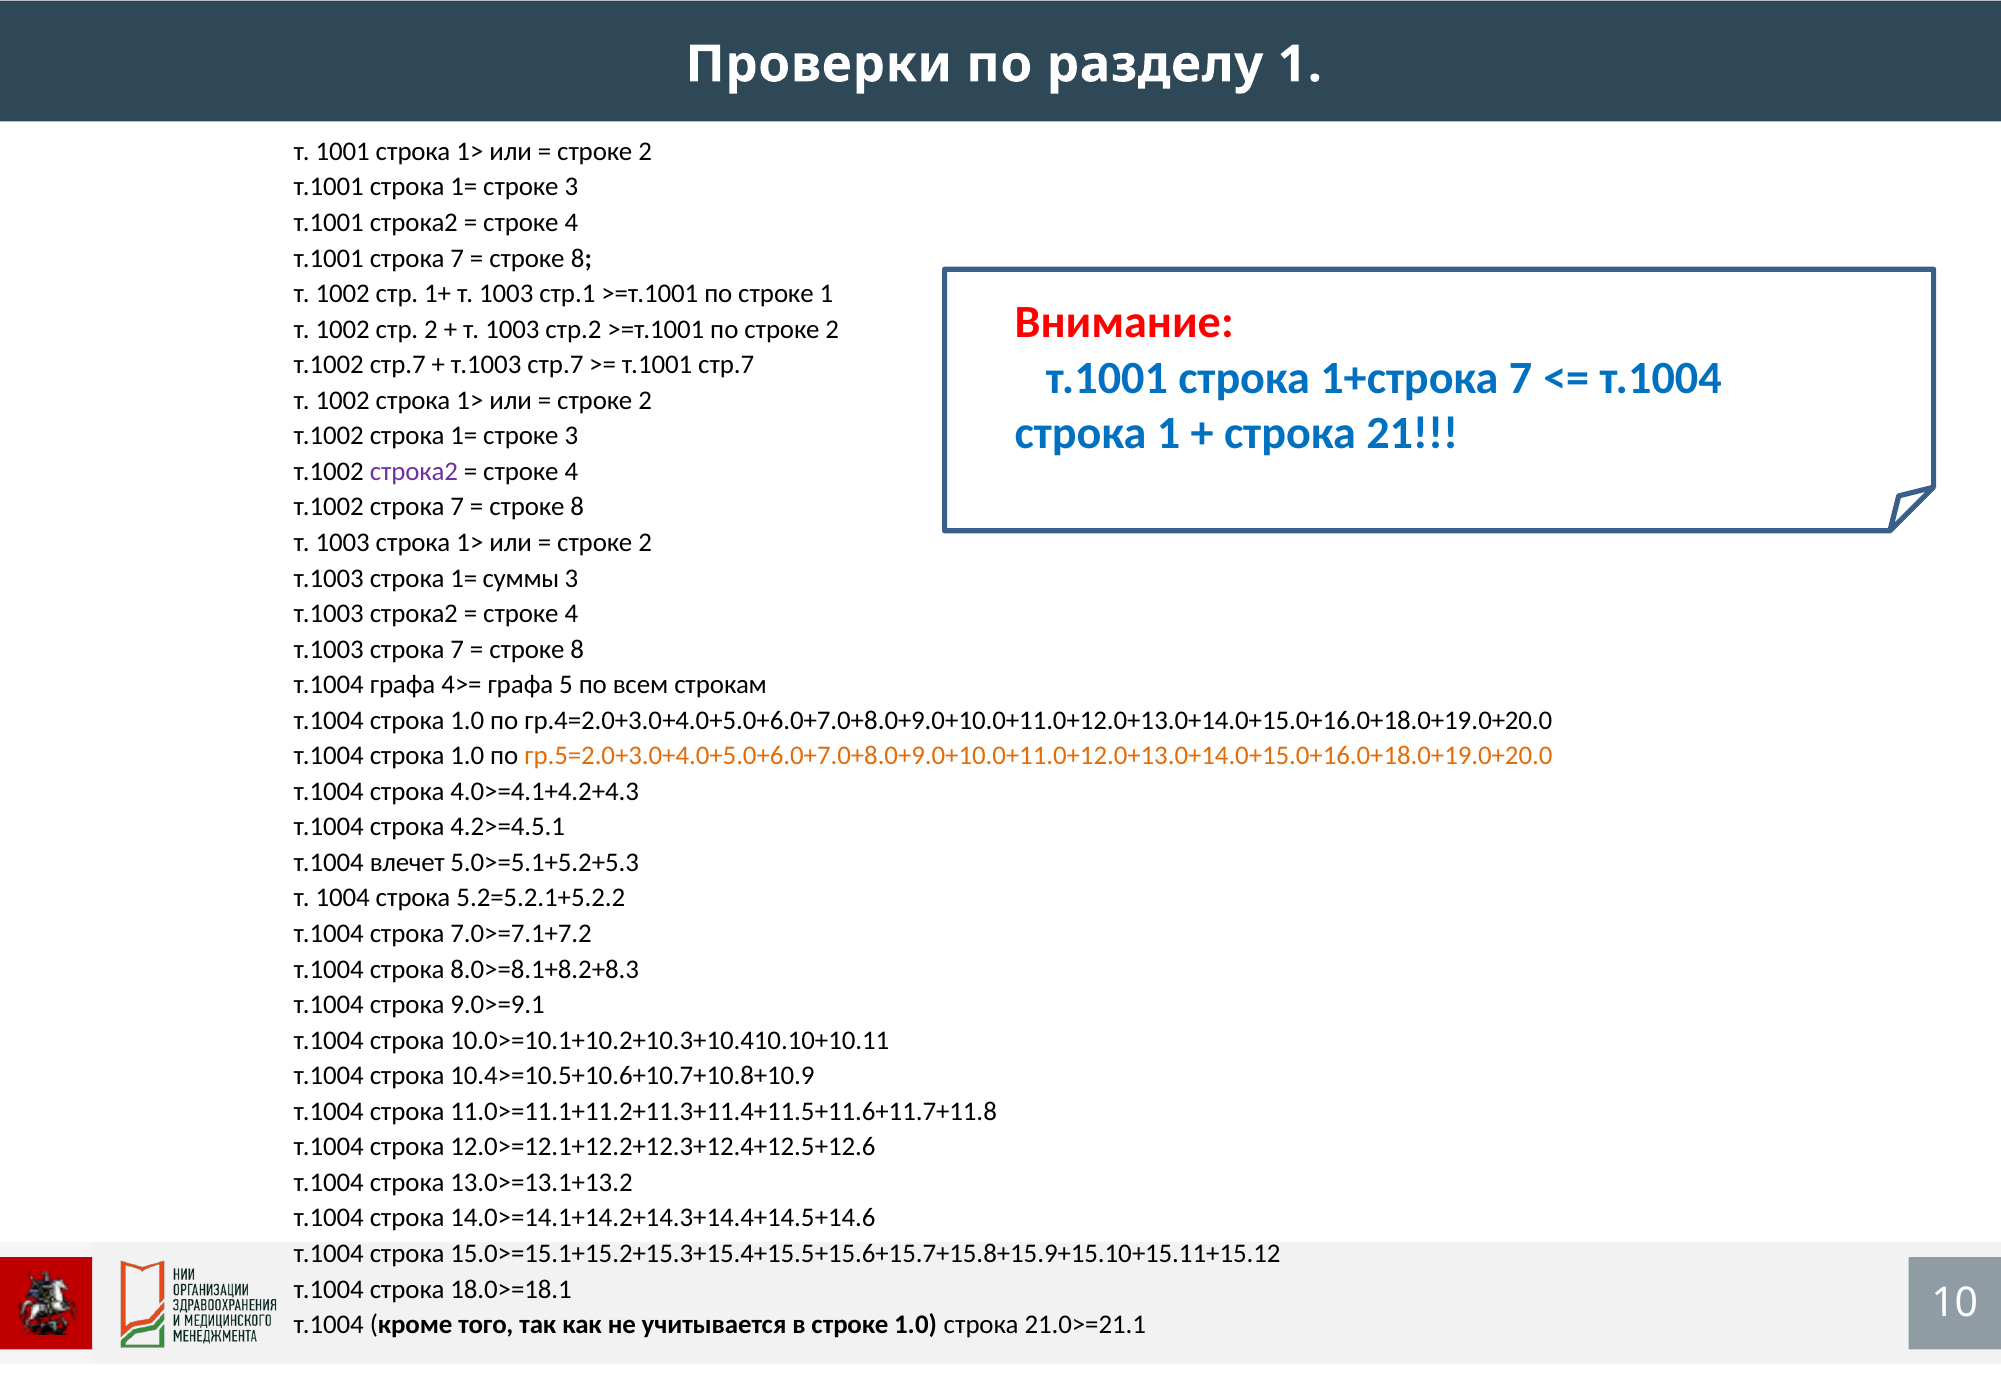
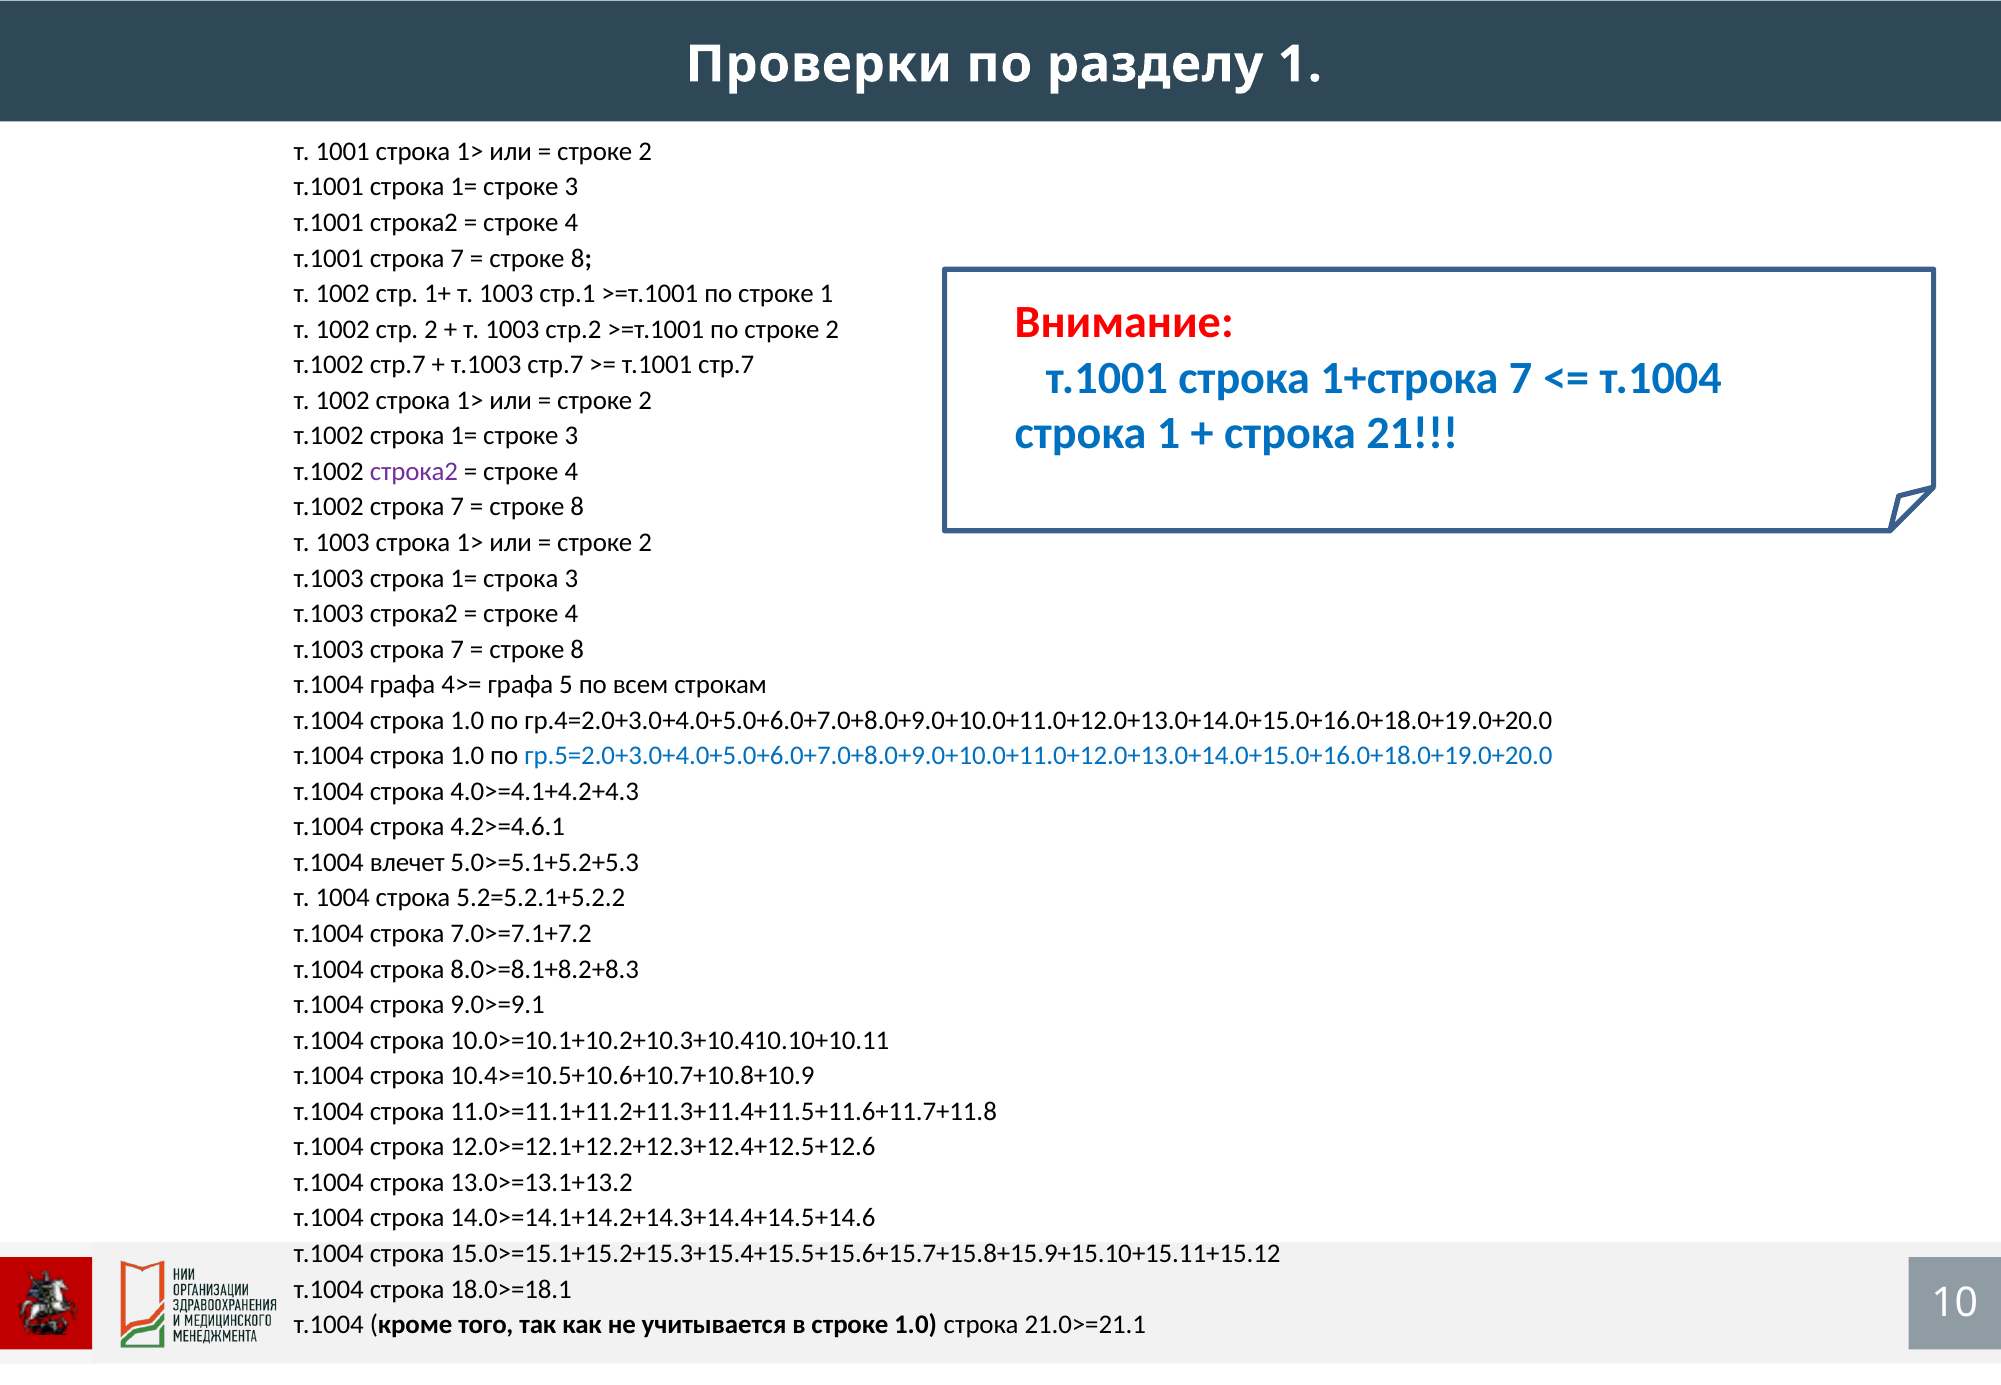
1= суммы: суммы -> строка
гр.5=2.0+3.0+4.0+5.0+6.0+7.0+8.0+9.0+10.0+11.0+12.0+13.0+14.0+15.0+16.0+18.0+19.0+20.0 colour: orange -> blue
4.2>=4.5.1: 4.2>=4.5.1 -> 4.2>=4.6.1
